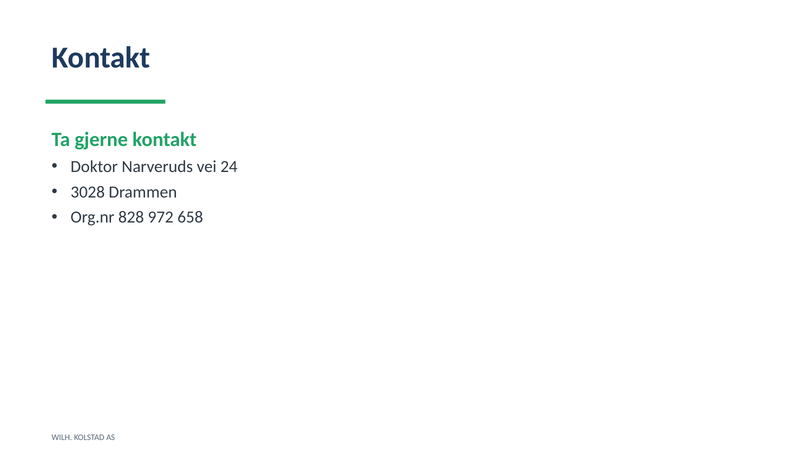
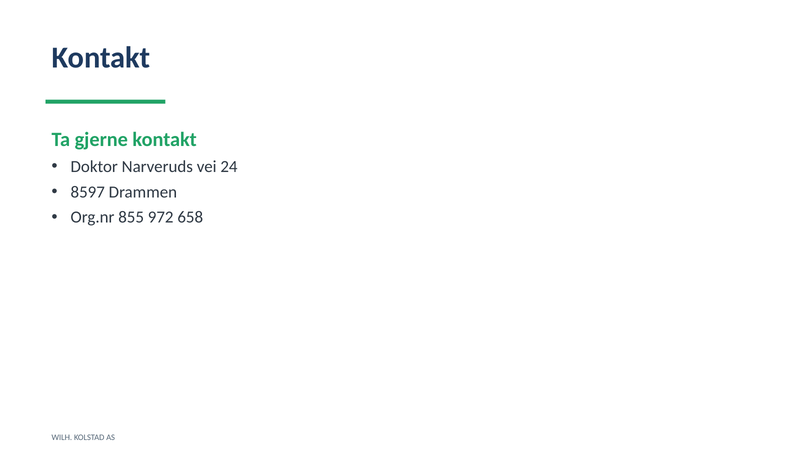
3028: 3028 -> 8597
828: 828 -> 855
